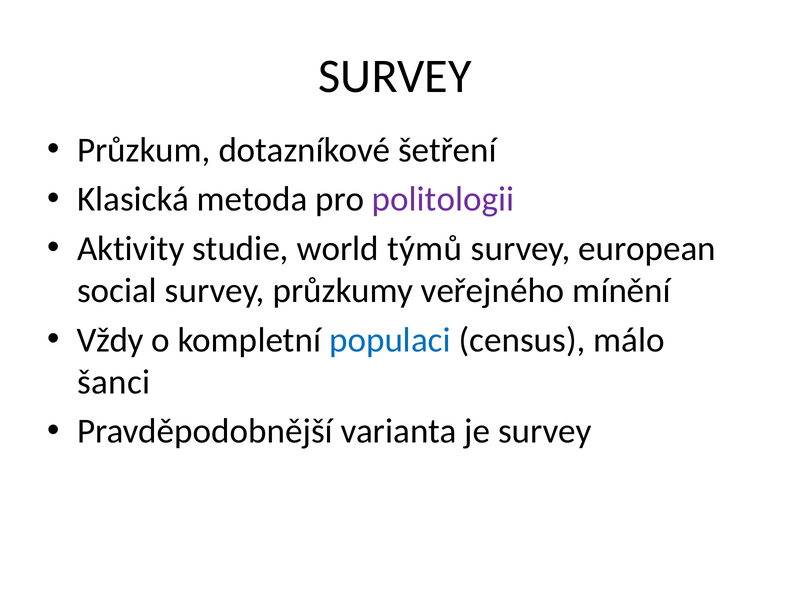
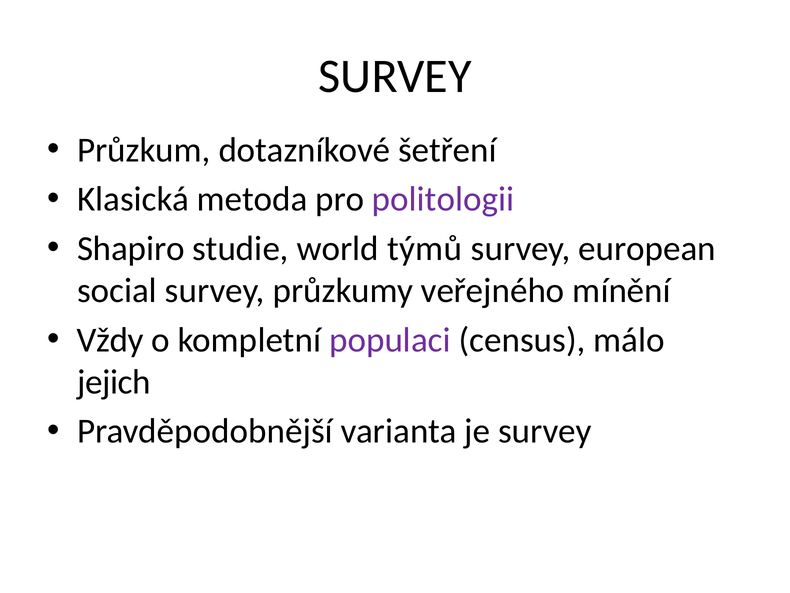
Aktivity: Aktivity -> Shapiro
populaci colour: blue -> purple
šanci: šanci -> jejich
